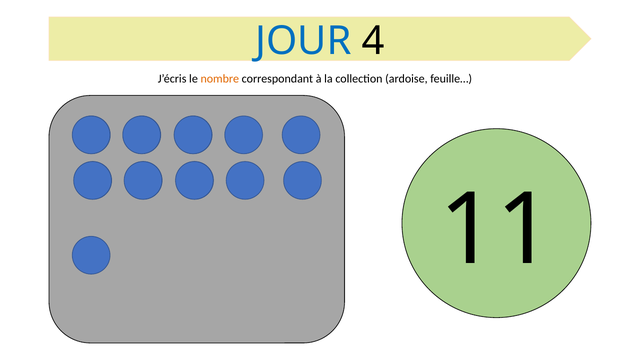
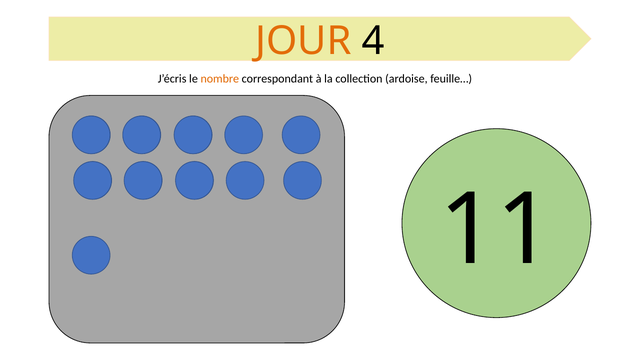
JOUR colour: blue -> orange
